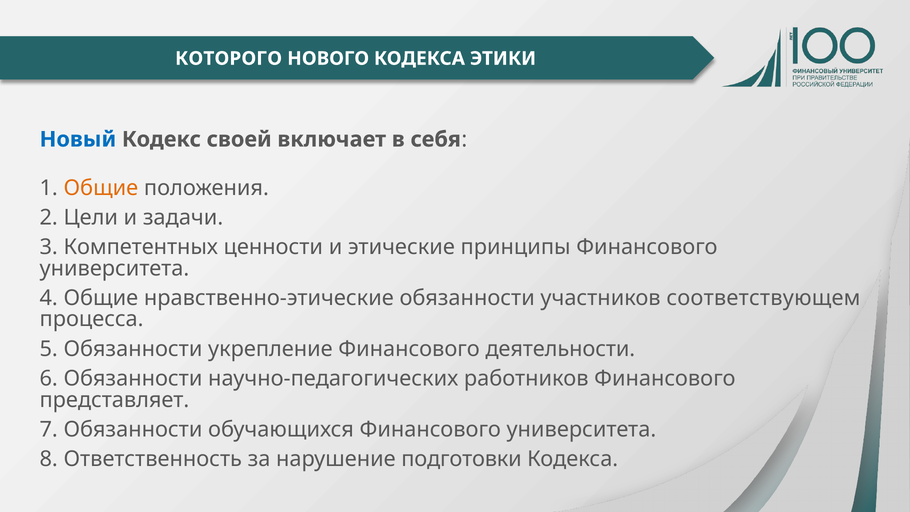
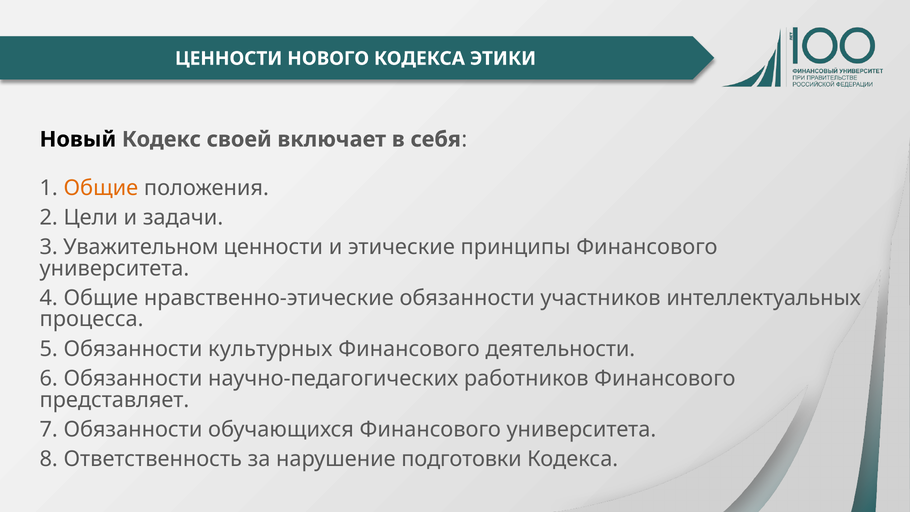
КОТОРОГО at (229, 58): КОТОРОГО -> ЦЕННОСТИ
Новый colour: blue -> black
Компетентных: Компетентных -> Уважительном
соответствующем: соответствующем -> интеллектуальных
укрепление: укрепление -> культурных
